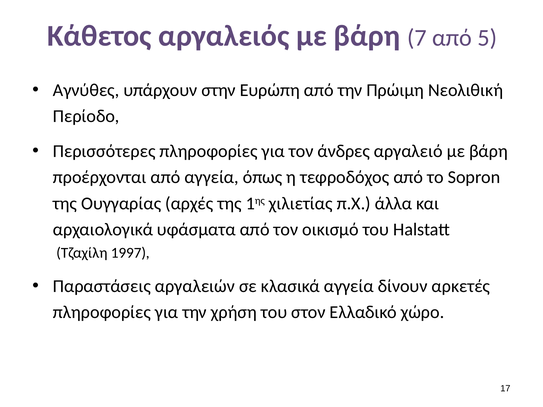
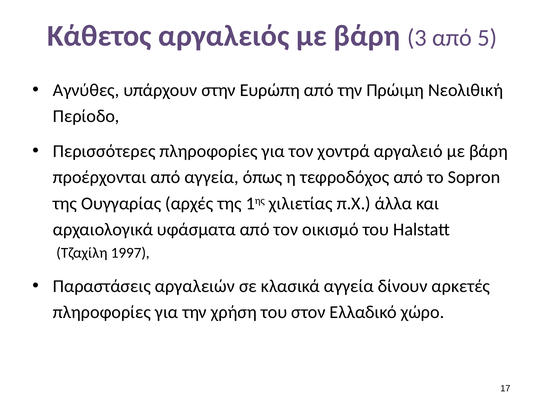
7: 7 -> 3
άνδρες: άνδρες -> χοντρά
